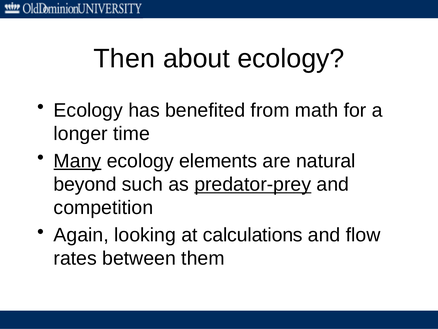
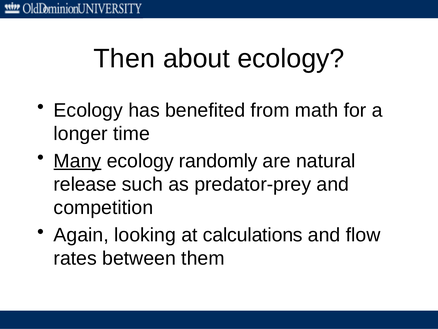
elements: elements -> randomly
beyond: beyond -> release
predator-prey underline: present -> none
